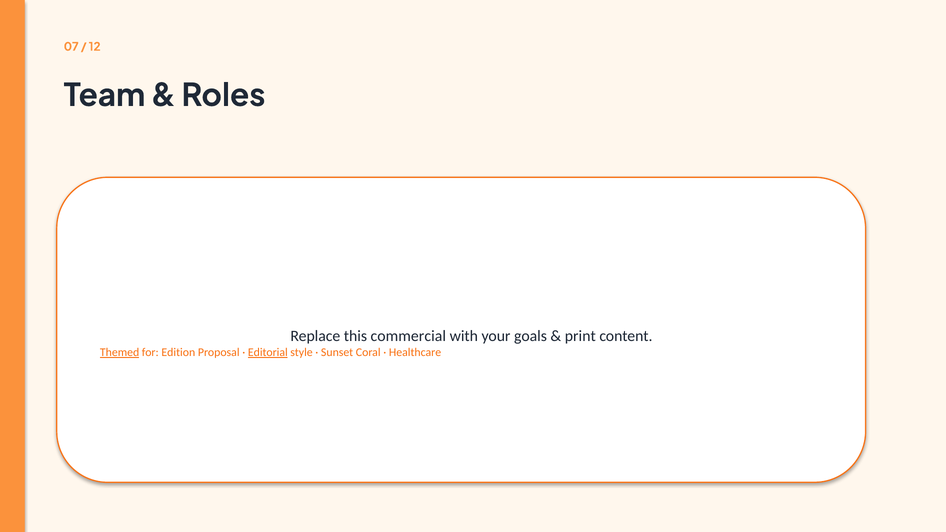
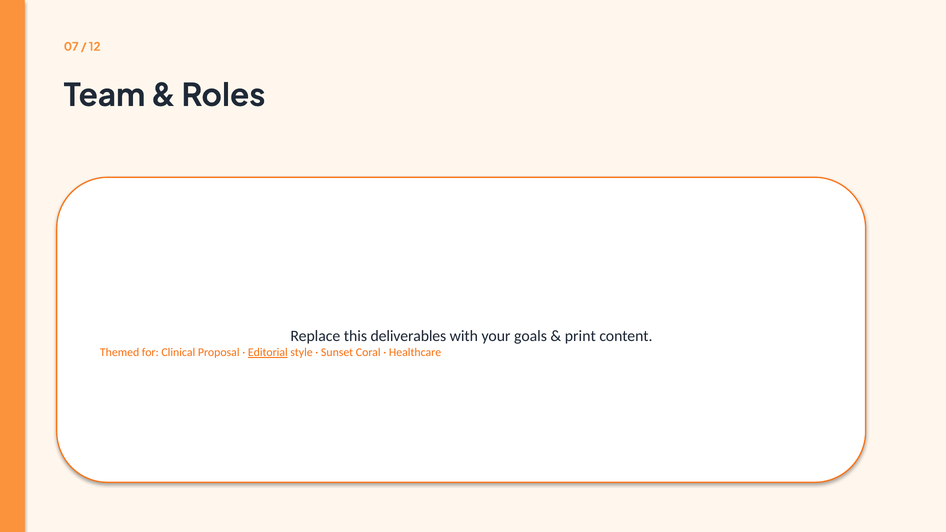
commercial: commercial -> deliverables
Themed underline: present -> none
Edition: Edition -> Clinical
